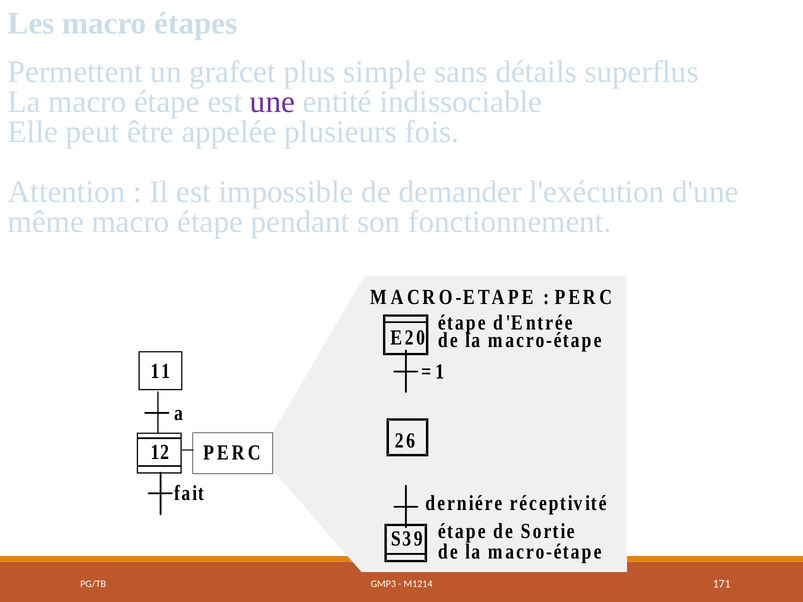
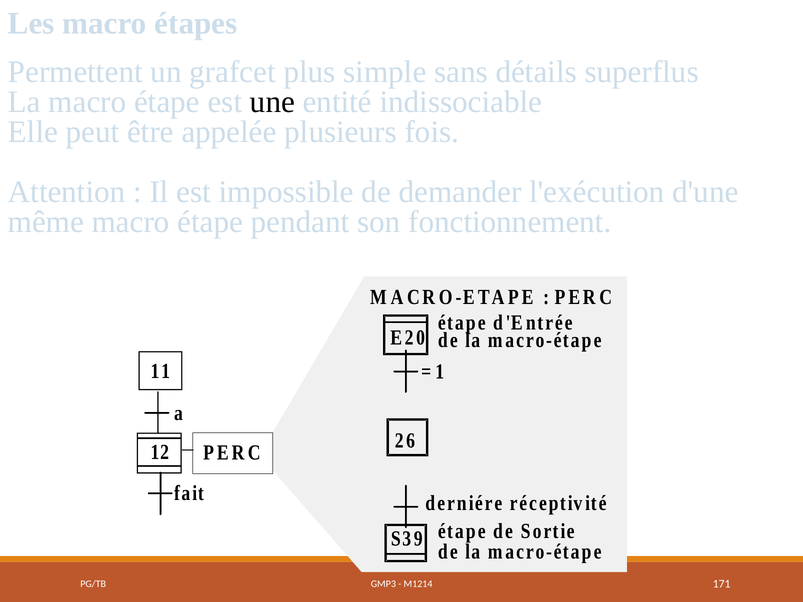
une colour: purple -> black
